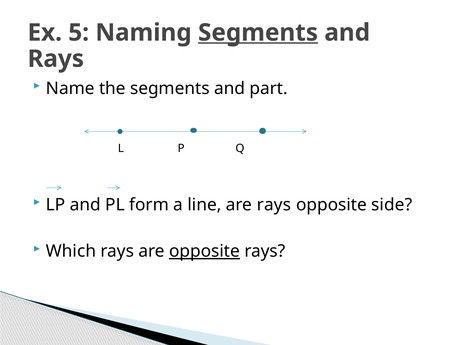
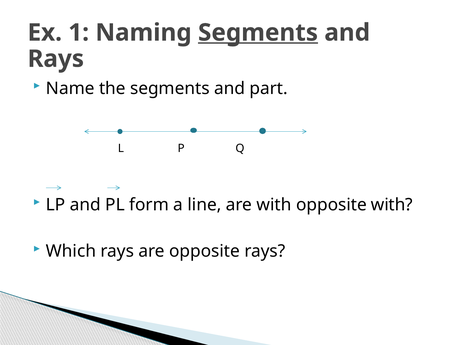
5: 5 -> 1
are rays: rays -> with
opposite side: side -> with
opposite at (205, 251) underline: present -> none
